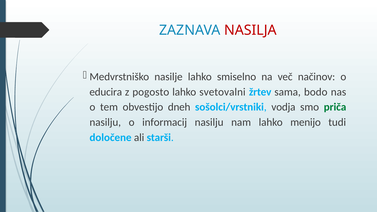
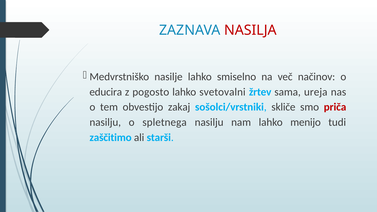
bodo: bodo -> ureja
dneh: dneh -> zakaj
vodja: vodja -> skliče
priča colour: green -> red
informacij: informacij -> spletnega
določene: določene -> zaščitimo
